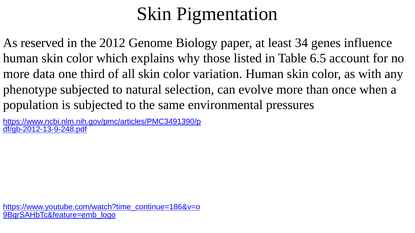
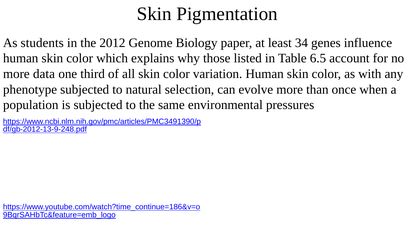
reserved: reserved -> students
